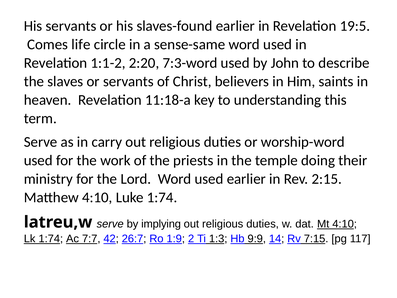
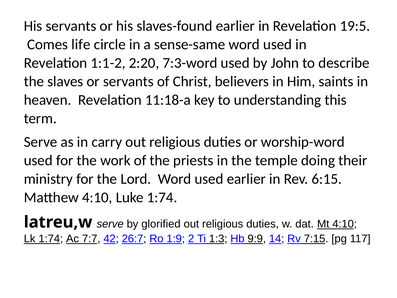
2:15: 2:15 -> 6:15
implying: implying -> glorified
